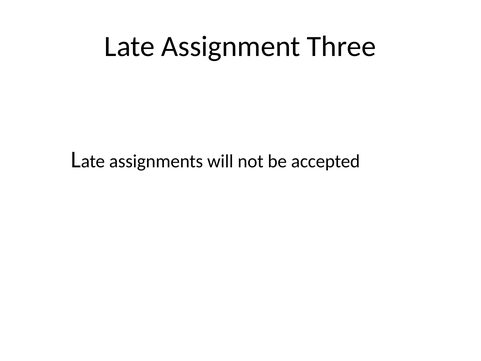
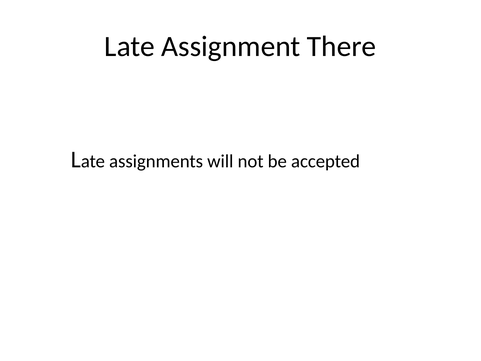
Three: Three -> There
